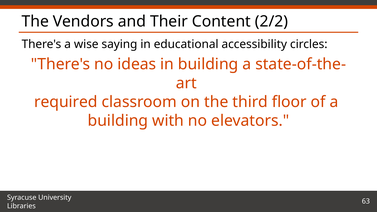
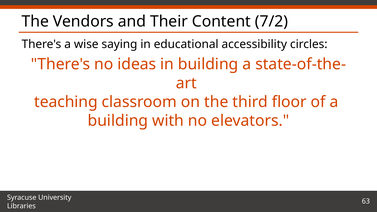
2/2: 2/2 -> 7/2
required: required -> teaching
